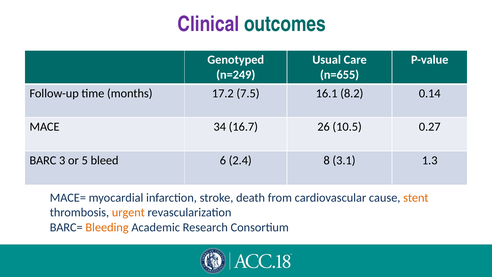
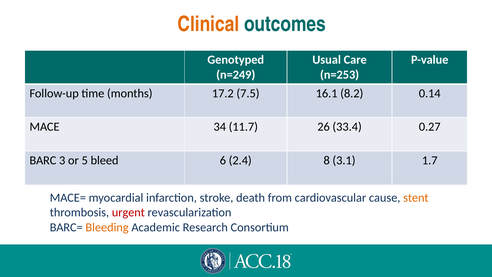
Clinical colour: purple -> orange
n=655: n=655 -> n=253
16.7: 16.7 -> 11.7
10.5: 10.5 -> 33.4
1.3: 1.3 -> 1.7
urgent colour: orange -> red
